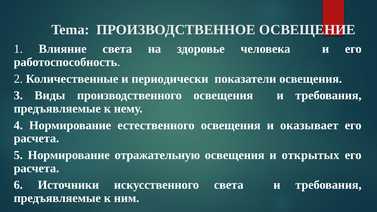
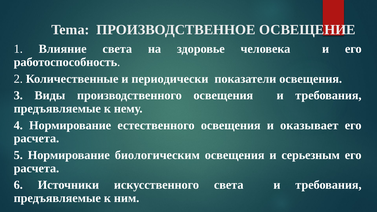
отражательную: отражательную -> биологическим
открытых: открытых -> серьезным
